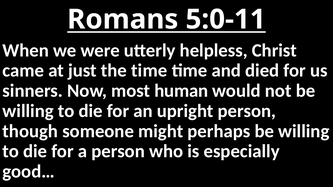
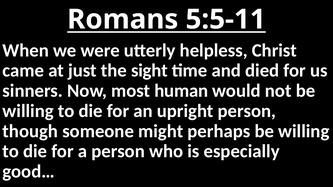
5:0-11: 5:0-11 -> 5:5-11
the time: time -> sight
